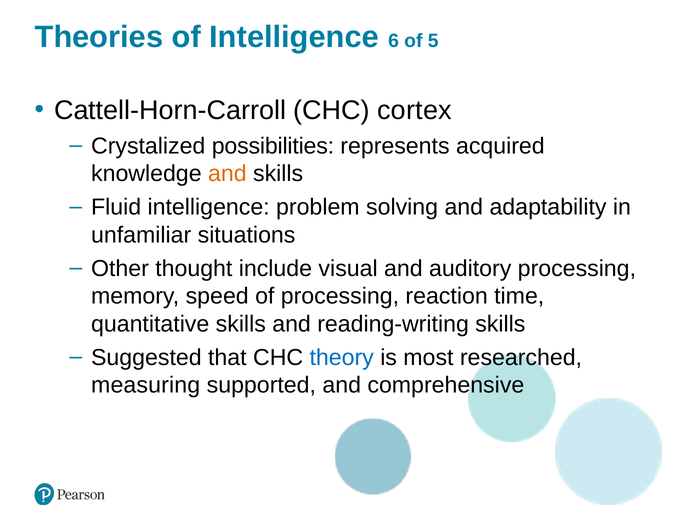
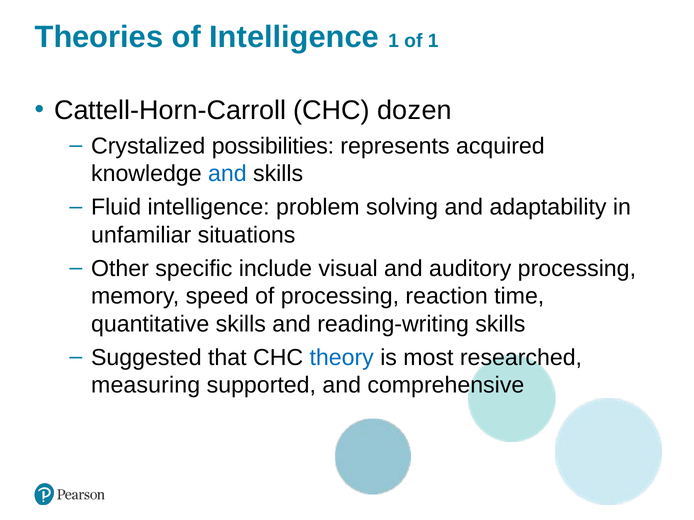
Intelligence 6: 6 -> 1
of 5: 5 -> 1
cortex: cortex -> dozen
and at (227, 174) colour: orange -> blue
thought: thought -> specific
